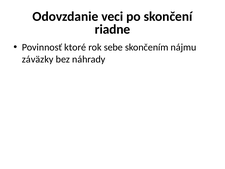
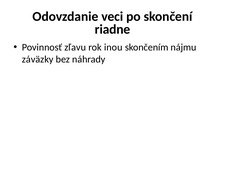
ktoré: ktoré -> zľavu
sebe: sebe -> inou
